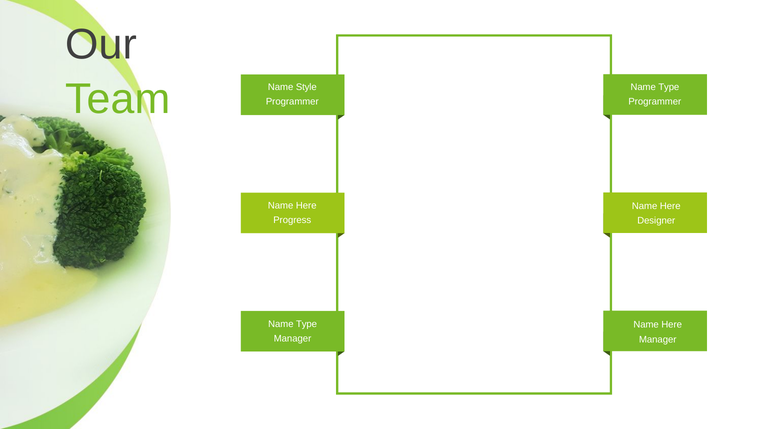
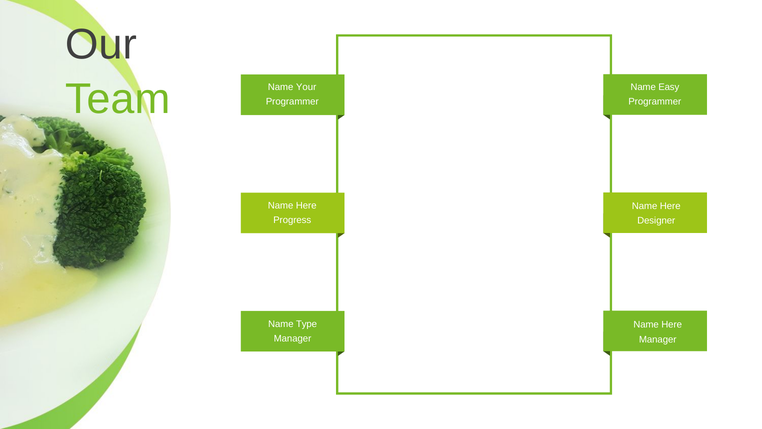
Style: Style -> Your
Type at (669, 87): Type -> Easy
